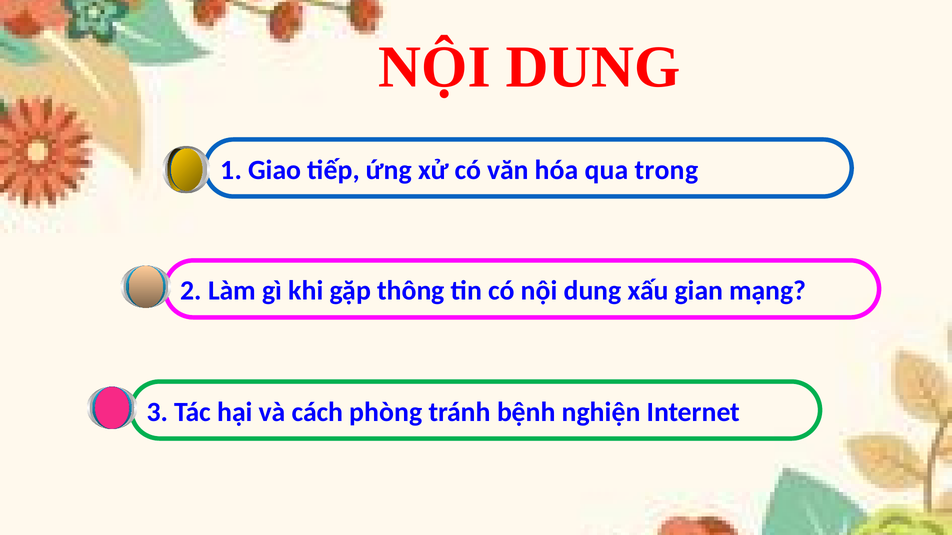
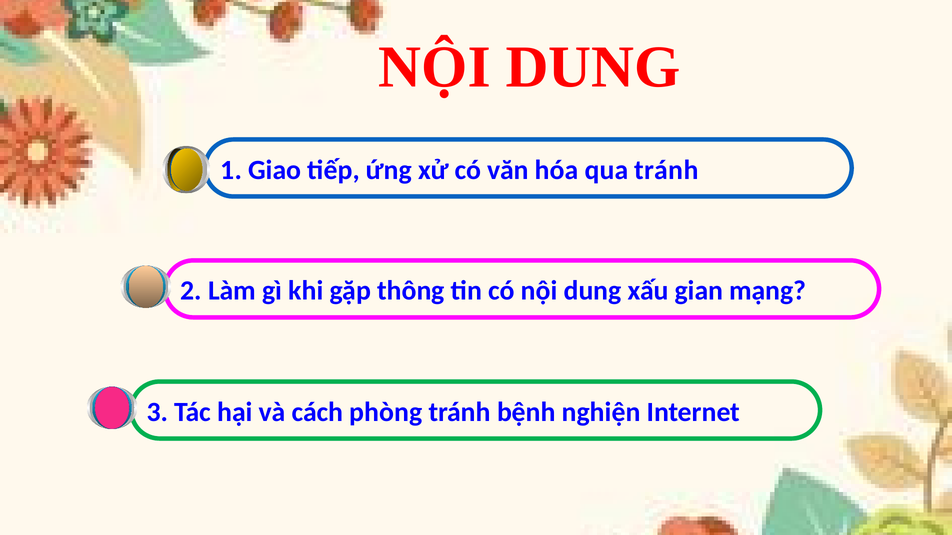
qua trong: trong -> tránh
